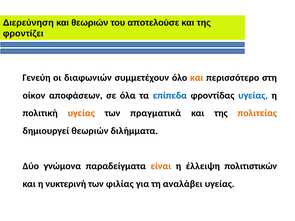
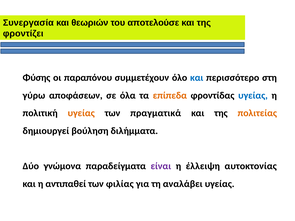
Διερεύνηση: Διερεύνηση -> Συνεργασία
Γενεύη: Γενεύη -> Φύσης
διαφωνιών: διαφωνιών -> παραπόνου
και at (197, 78) colour: orange -> blue
οίκον: οίκον -> γύρω
επίπεδα colour: blue -> orange
δημιουργεί θεωριών: θεωριών -> βούληση
είναι colour: orange -> purple
πολιτιστικών: πολιτιστικών -> αυτοκτονίας
νυκτερινή: νυκτερινή -> αντιπαθεί
